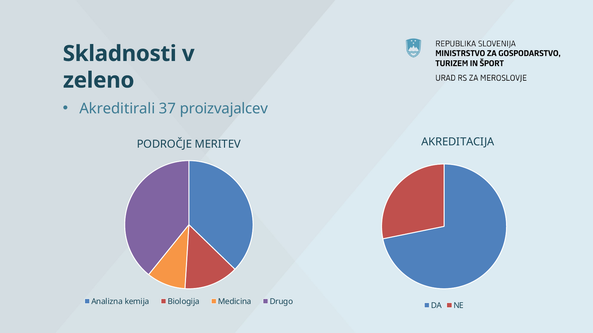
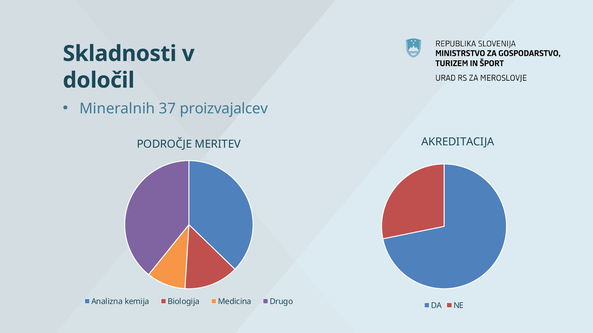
zeleno: zeleno -> določil
Akreditirali: Akreditirali -> Mineralnih
